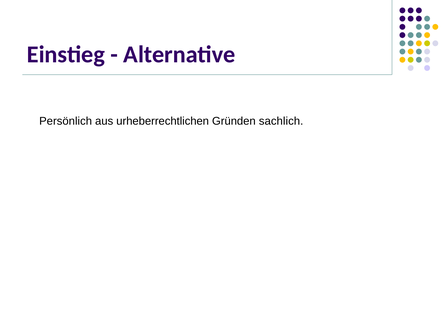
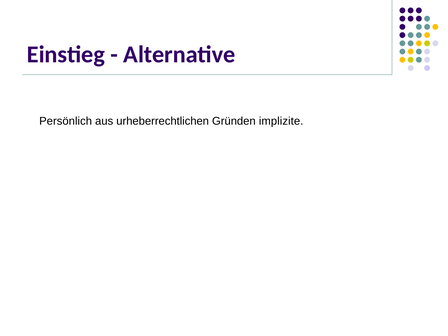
sachlich: sachlich -> implizite
